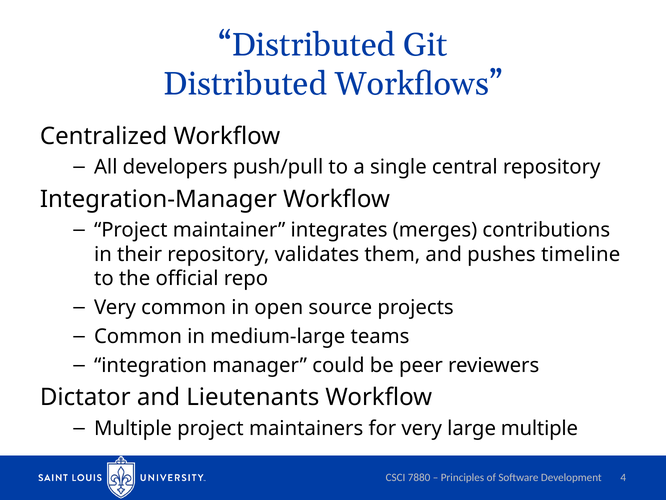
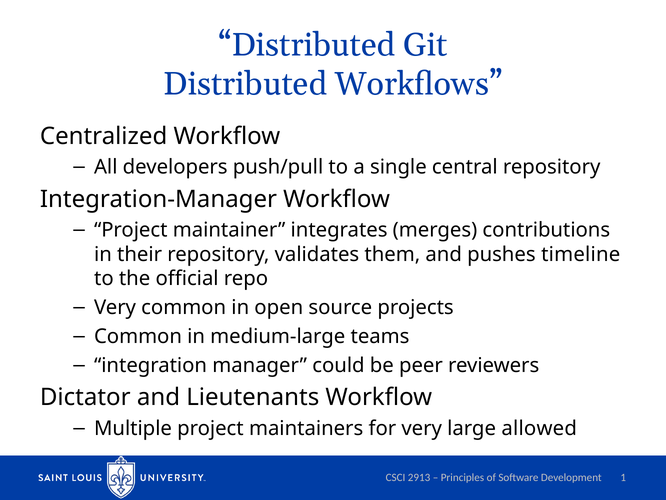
large multiple: multiple -> allowed
7880: 7880 -> 2913
4: 4 -> 1
